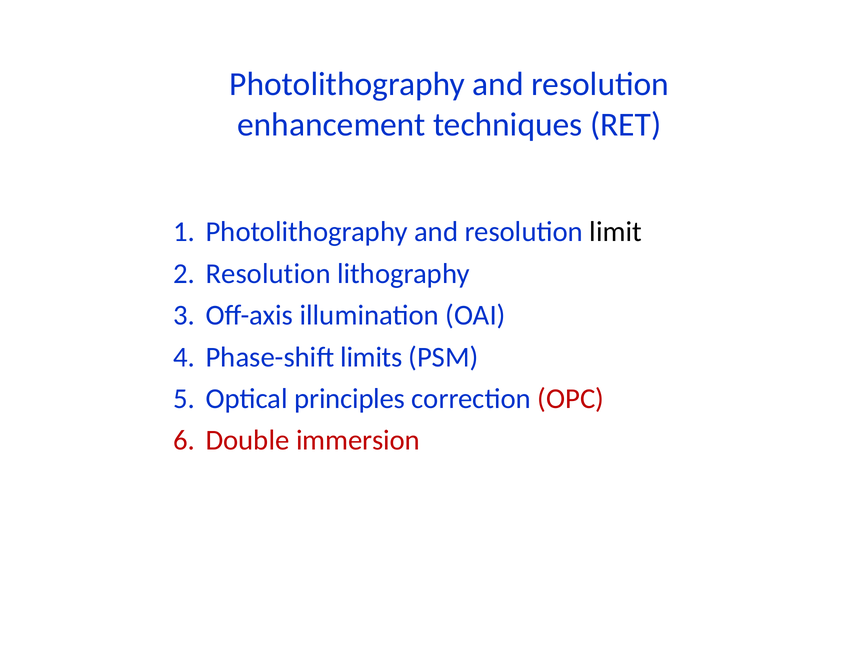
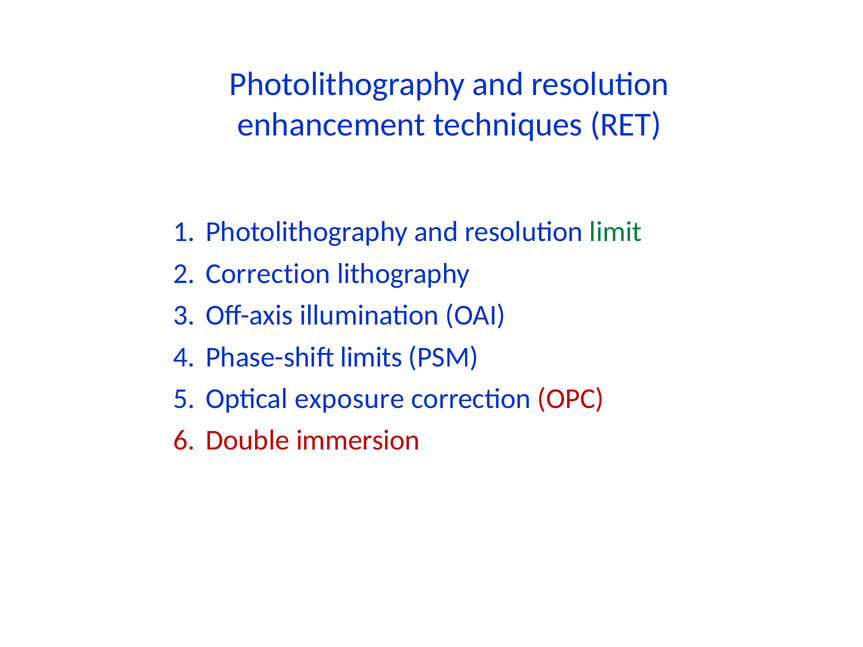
limit colour: black -> green
Resolution at (268, 274): Resolution -> Correction
principles: principles -> exposure
